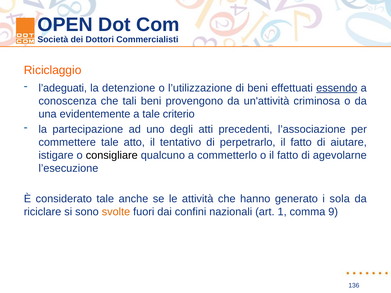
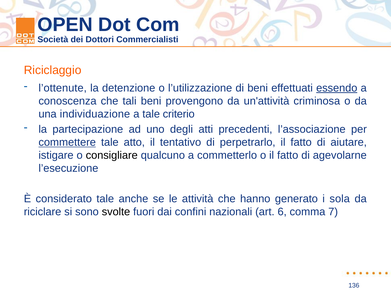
l’adeguati: l’adeguati -> l’ottenute
evidentemente: evidentemente -> individuazione
commettere underline: none -> present
svolte colour: orange -> black
1: 1 -> 6
9: 9 -> 7
